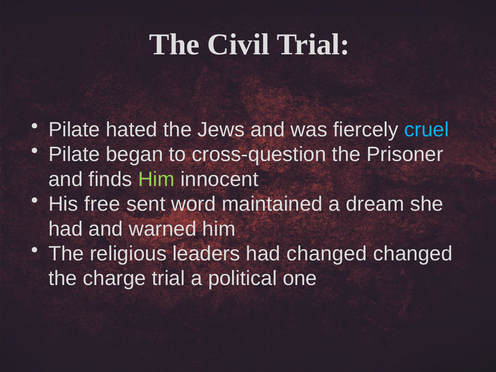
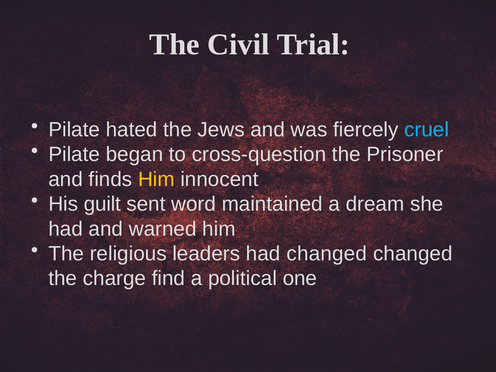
Him at (156, 179) colour: light green -> yellow
free: free -> guilt
charge trial: trial -> find
